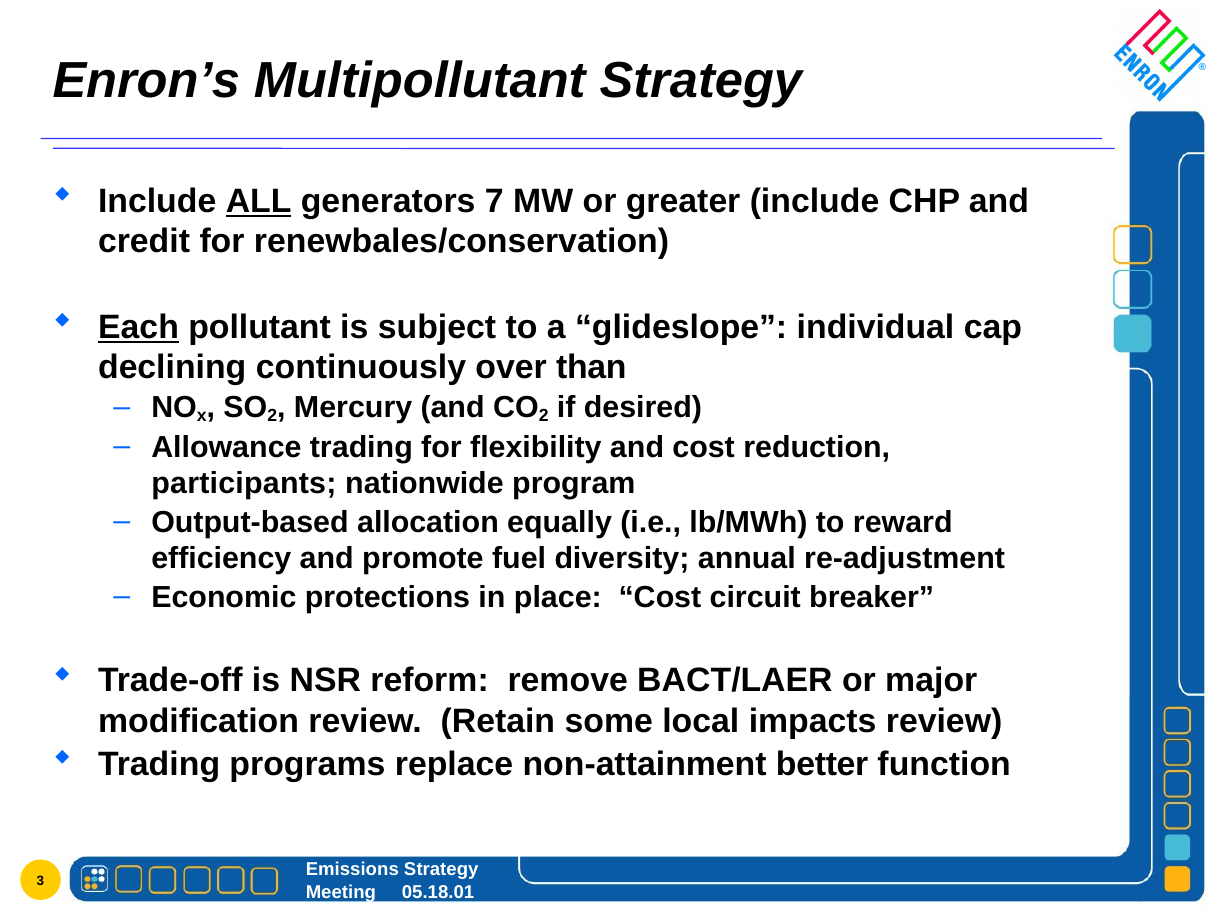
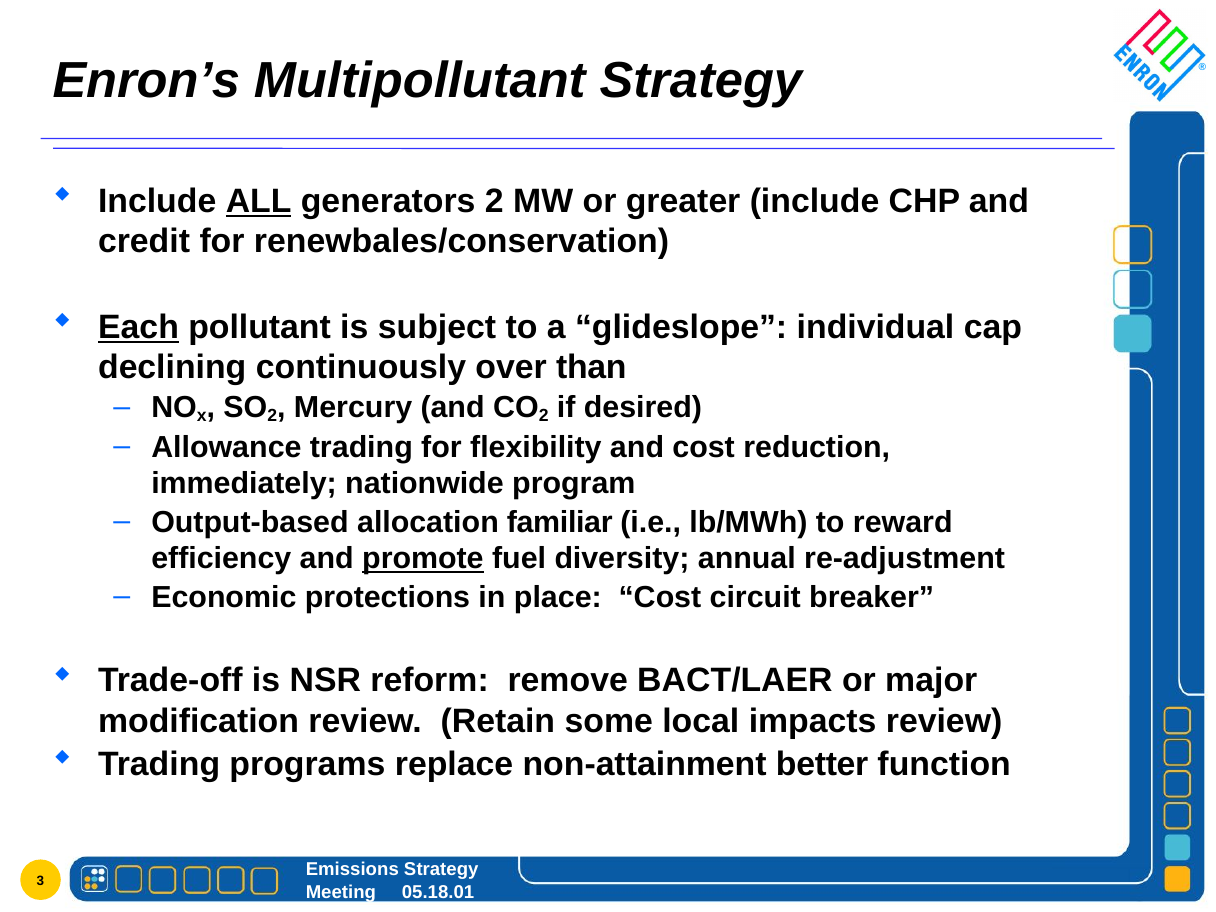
generators 7: 7 -> 2
participants: participants -> immediately
equally: equally -> familiar
promote underline: none -> present
